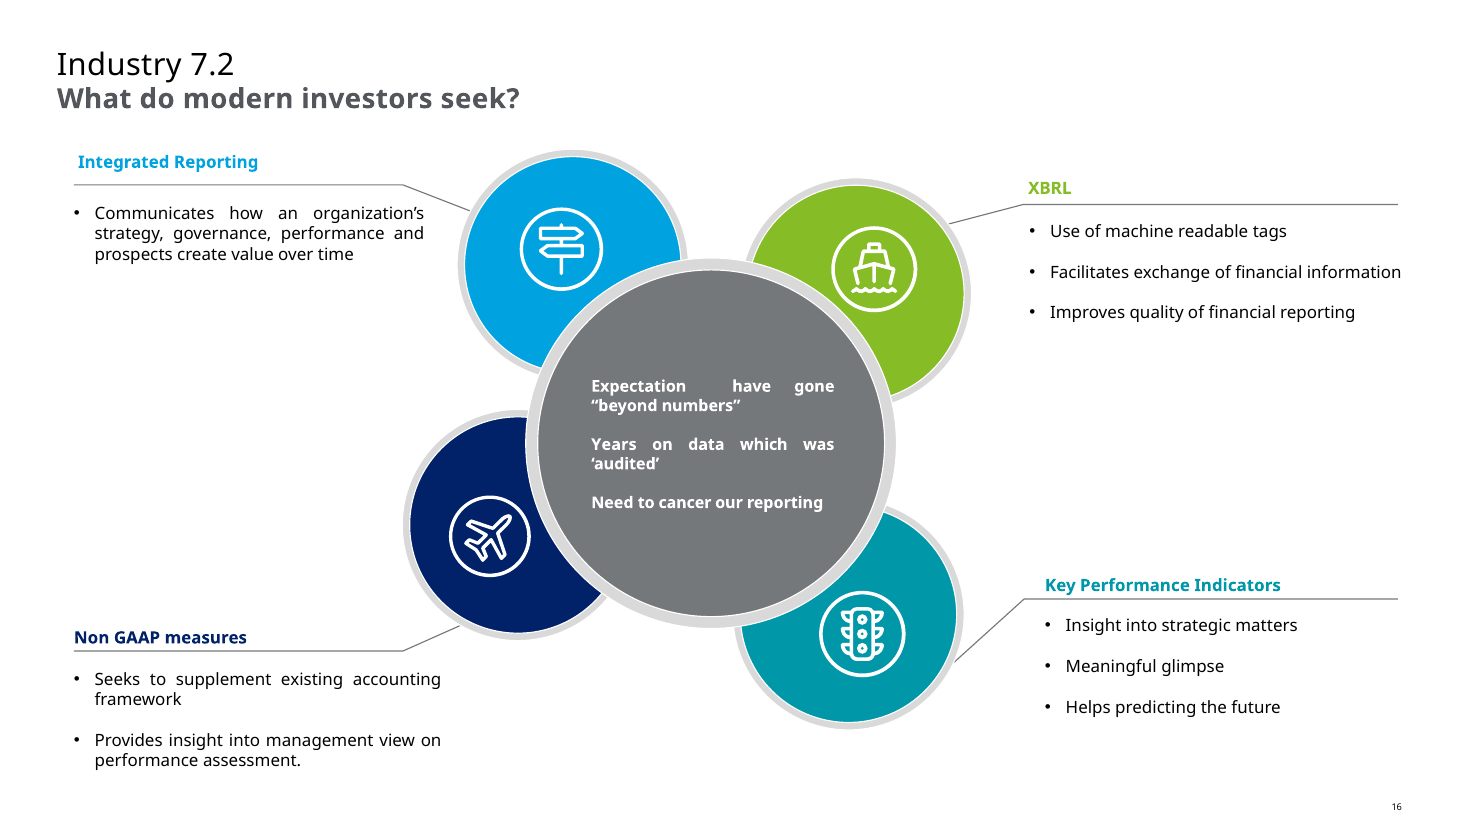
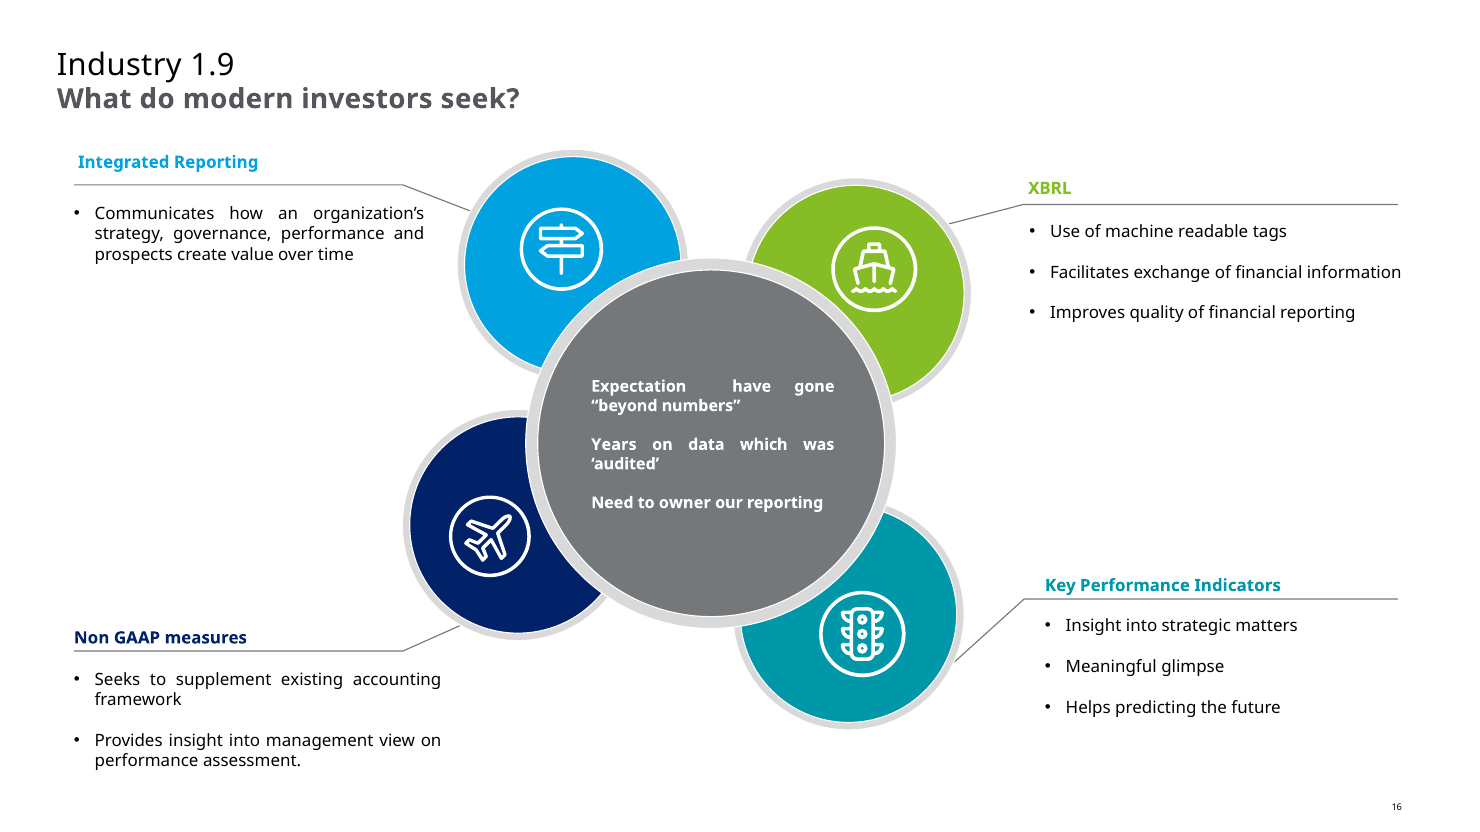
7.2: 7.2 -> 1.9
cancer: cancer -> owner
